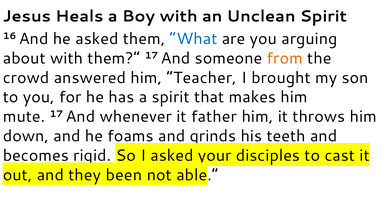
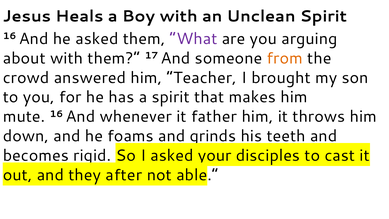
What colour: blue -> purple
mute 17: 17 -> 16
been: been -> after
